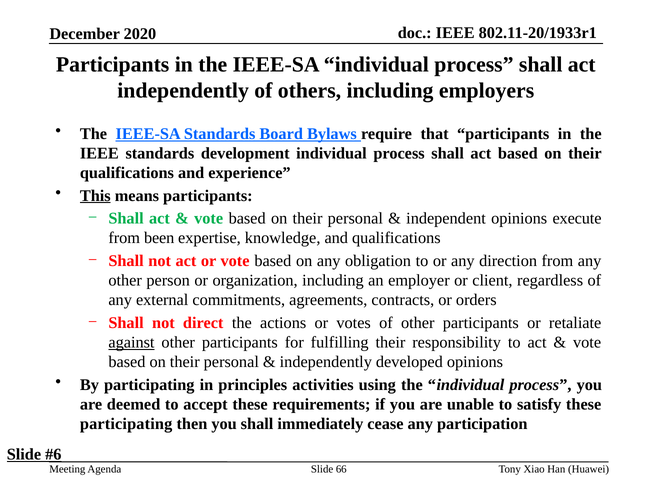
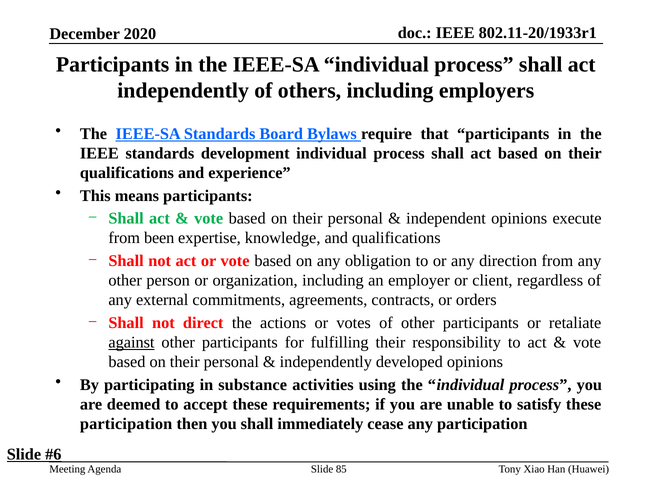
This underline: present -> none
principles: principles -> substance
participating at (126, 424): participating -> participation
66: 66 -> 85
